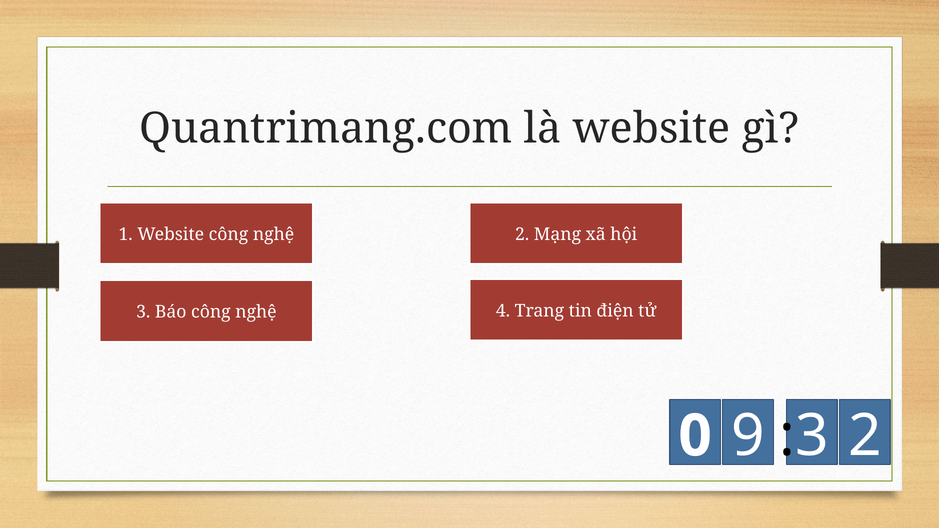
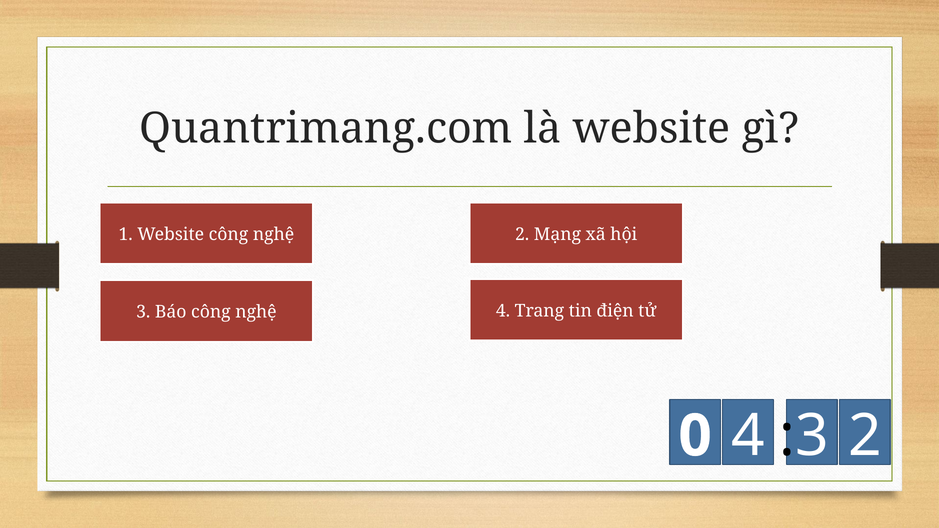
0 9: 9 -> 4
